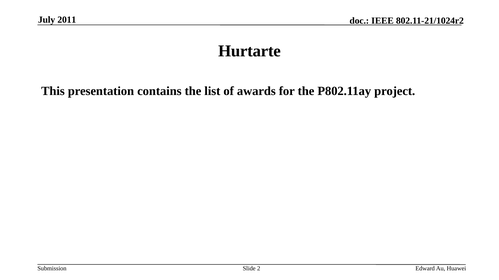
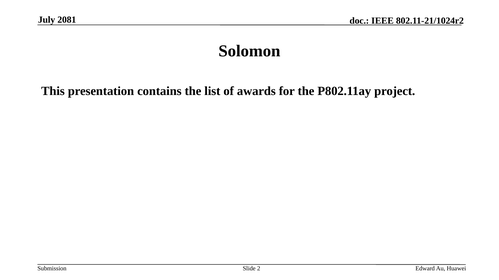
2011: 2011 -> 2081
Hurtarte: Hurtarte -> Solomon
